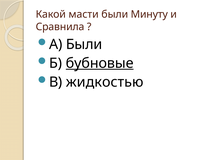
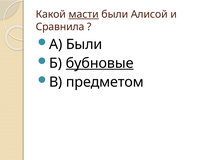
масти underline: none -> present
Минуту: Минуту -> Алисой
жидкостью: жидкостью -> предметом
